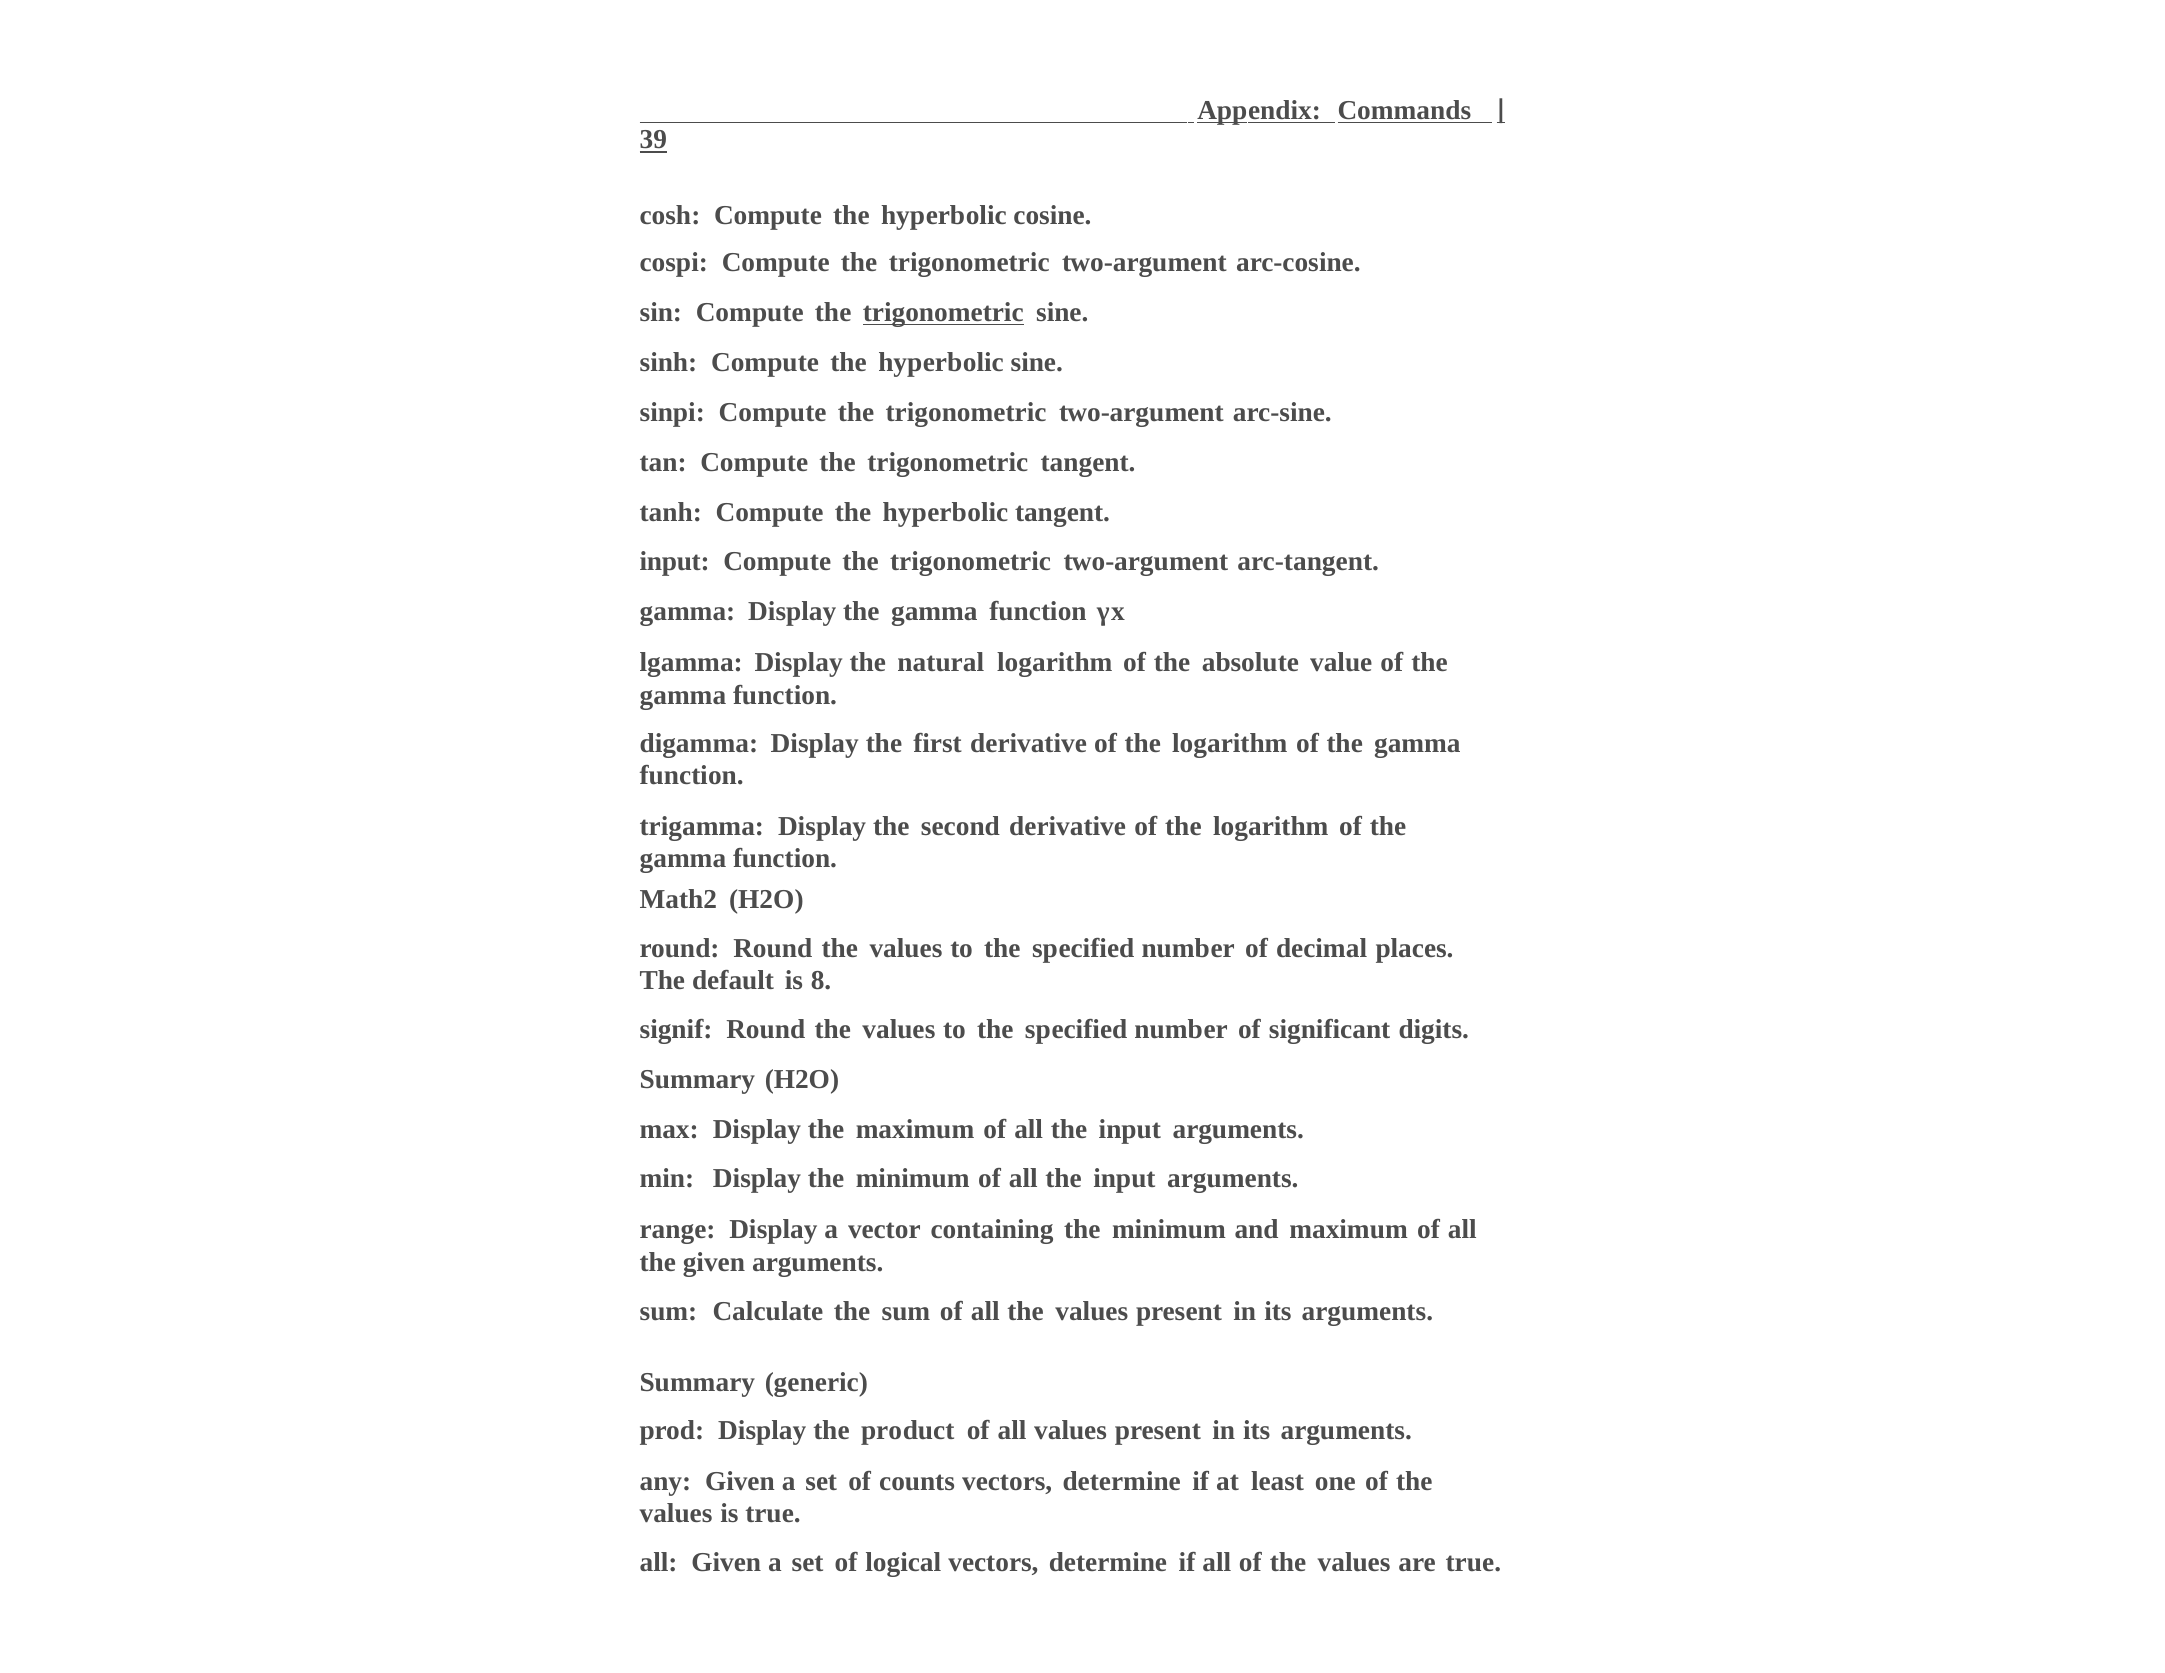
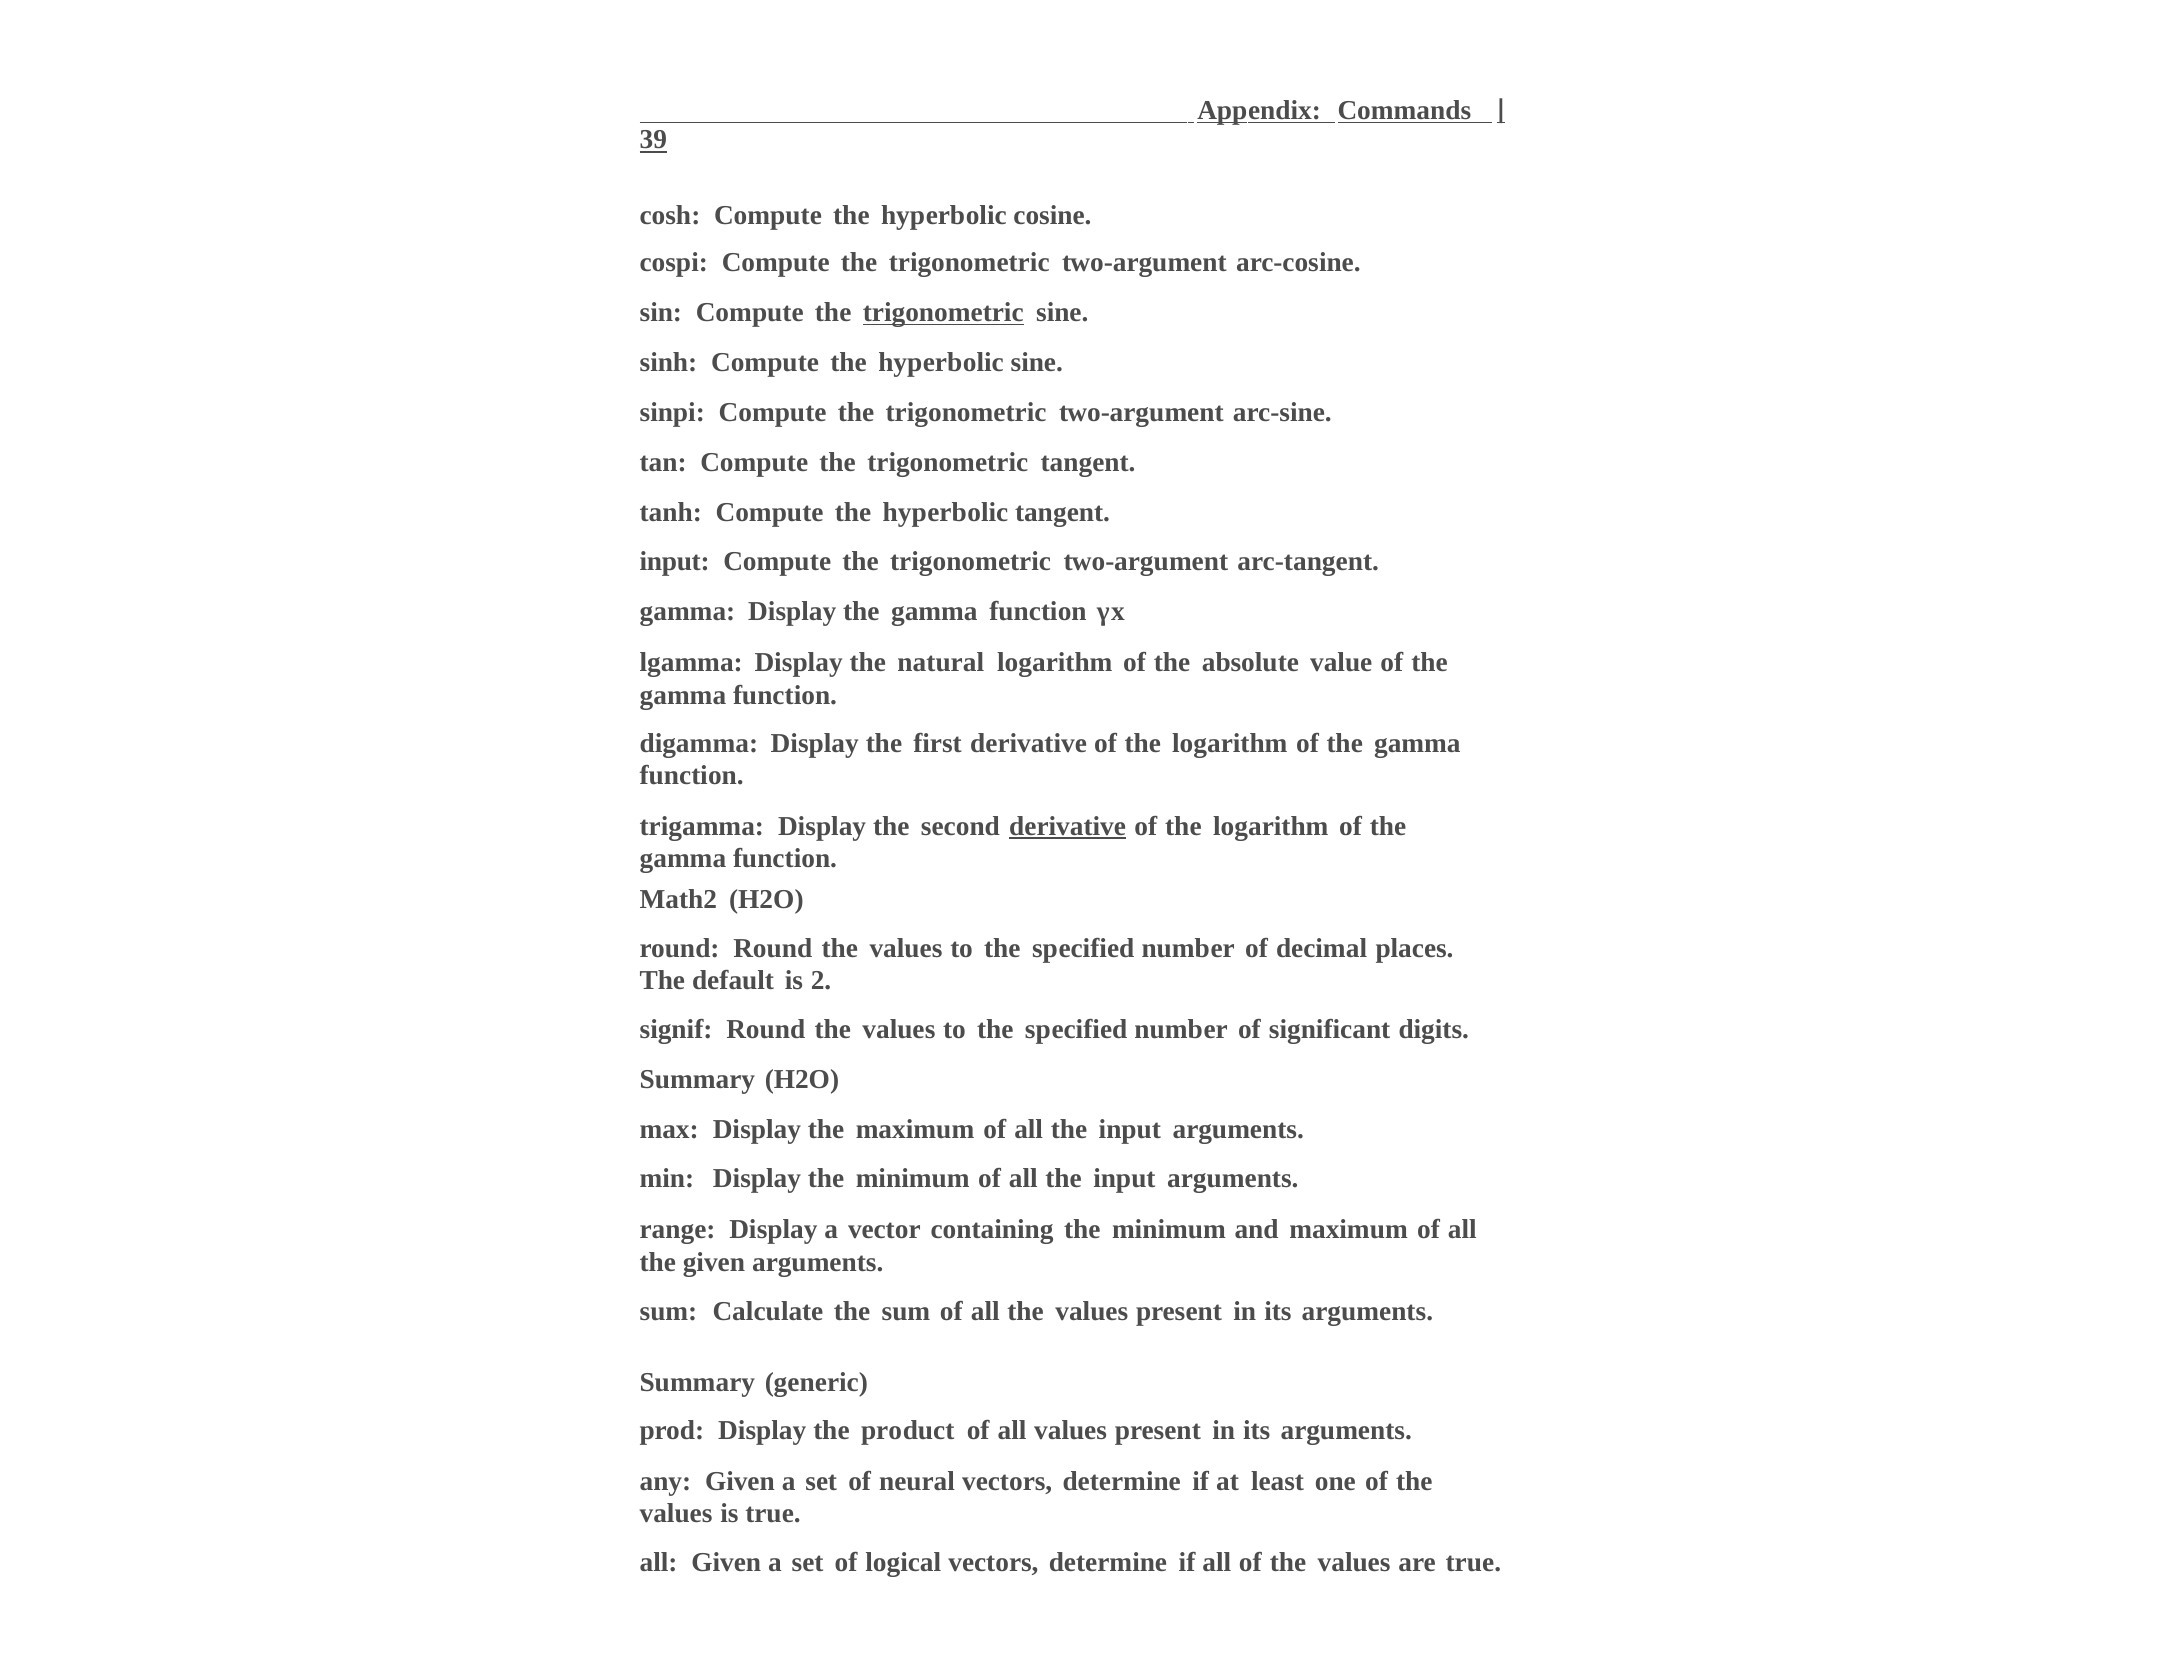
derivative at (1068, 826) underline: none -> present
8: 8 -> 2
counts: counts -> neural
